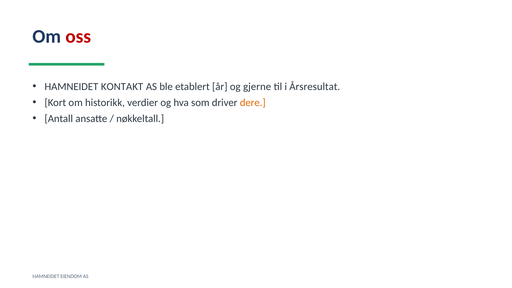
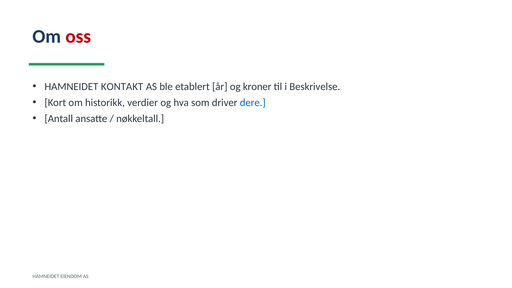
gjerne: gjerne -> kroner
Årsresultat: Årsresultat -> Beskrivelse
dere colour: orange -> blue
